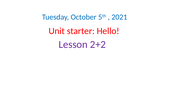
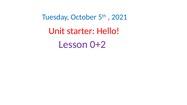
2+2: 2+2 -> 0+2
